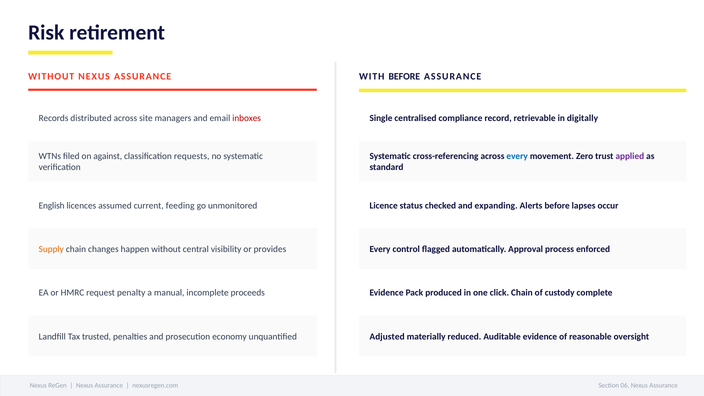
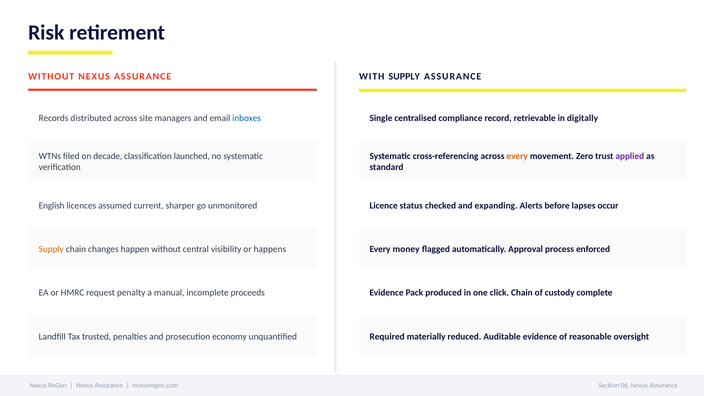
WITH BEFORE: BEFORE -> SUPPLY
inboxes colour: red -> blue
against: against -> decade
requests: requests -> launched
every at (517, 156) colour: blue -> orange
feeding: feeding -> sharper
provides: provides -> happens
control: control -> money
Adjusted: Adjusted -> Required
